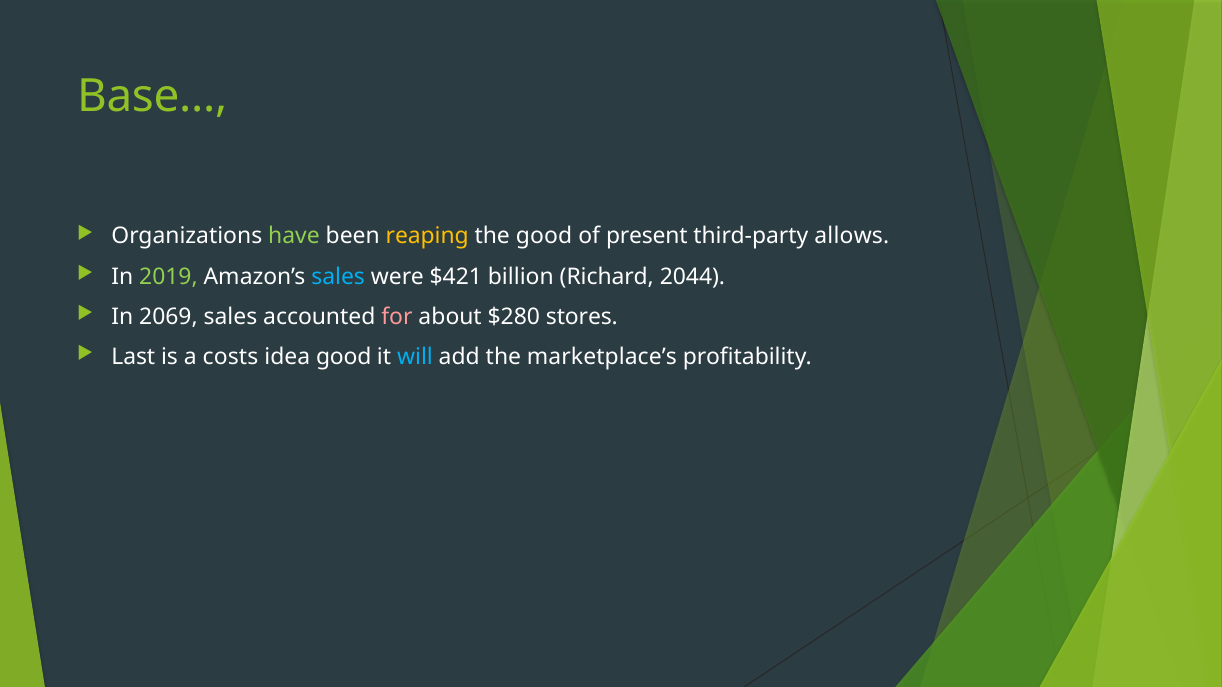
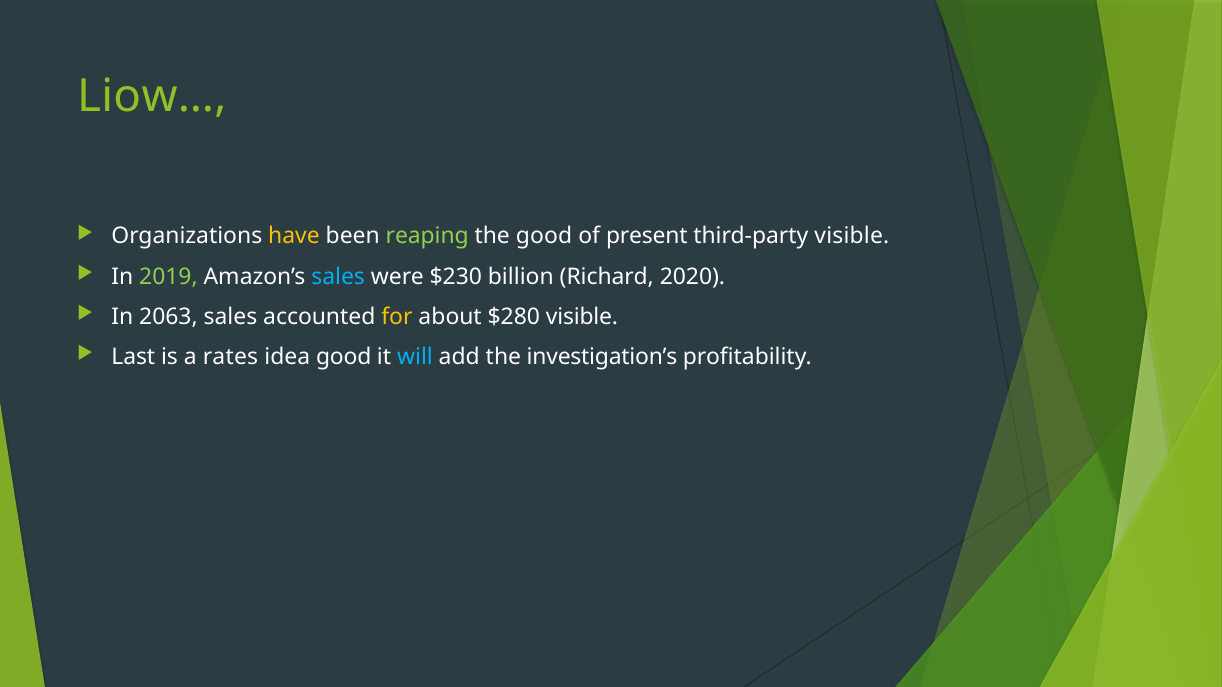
Base…: Base… -> Liow…
have colour: light green -> yellow
reaping colour: yellow -> light green
third-party allows: allows -> visible
$421: $421 -> $230
2044: 2044 -> 2020
2069: 2069 -> 2063
for colour: pink -> yellow
$280 stores: stores -> visible
costs: costs -> rates
marketplace’s: marketplace’s -> investigation’s
